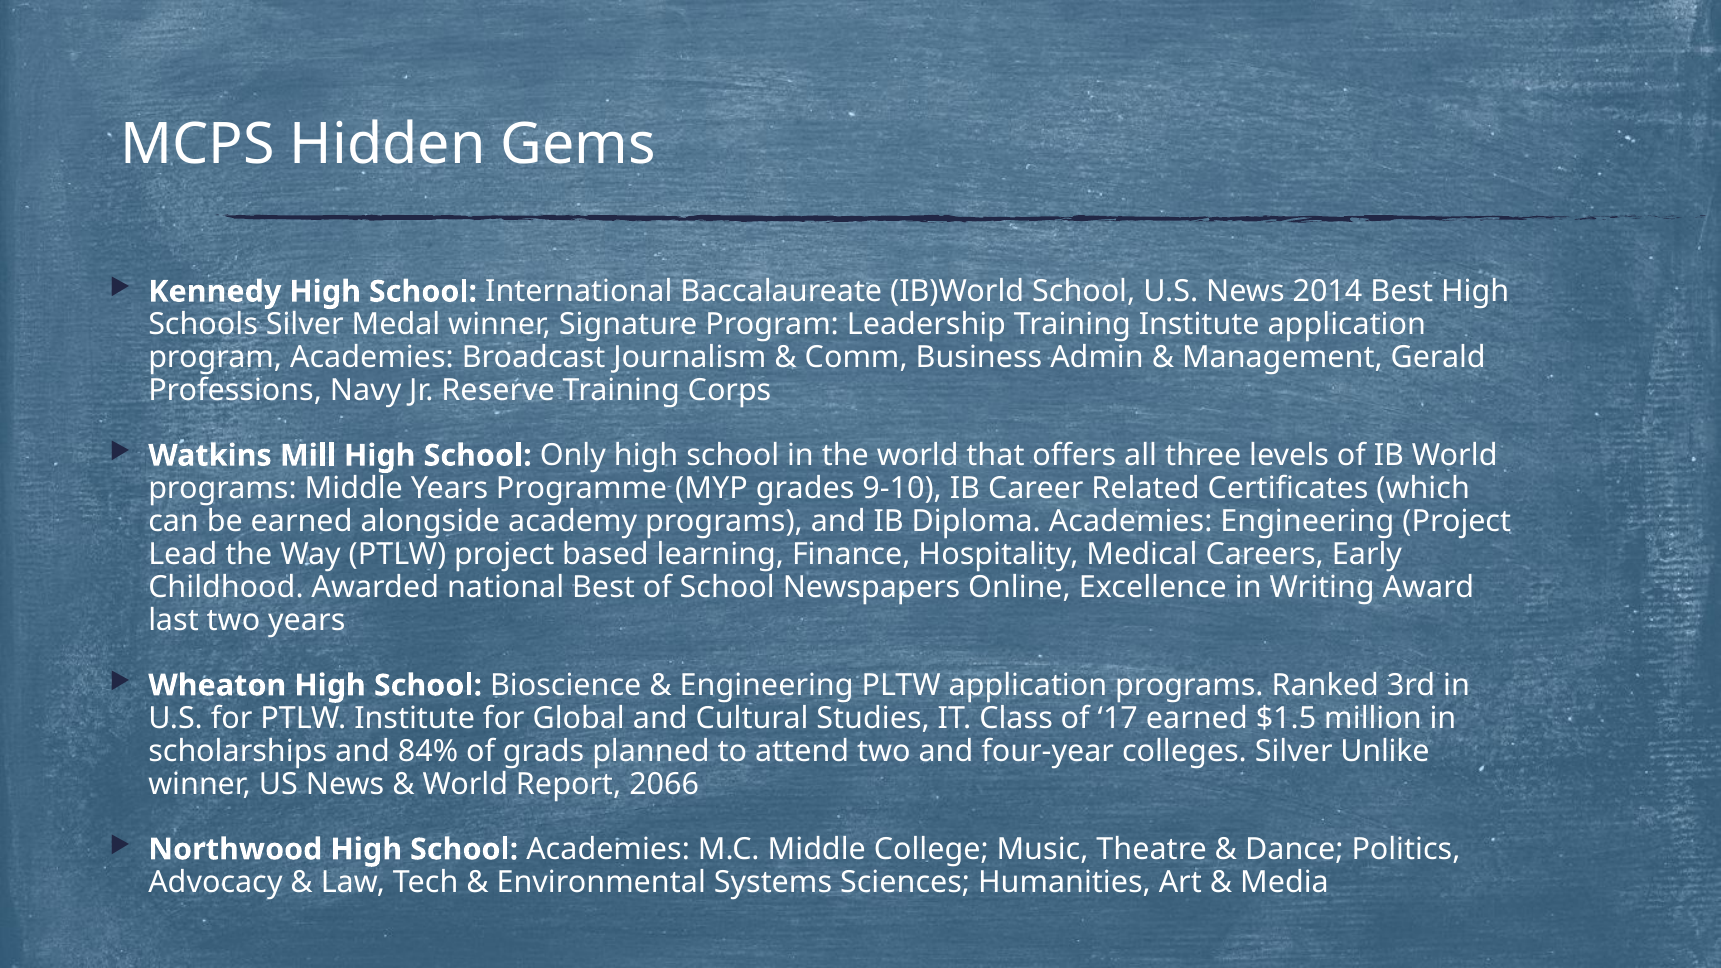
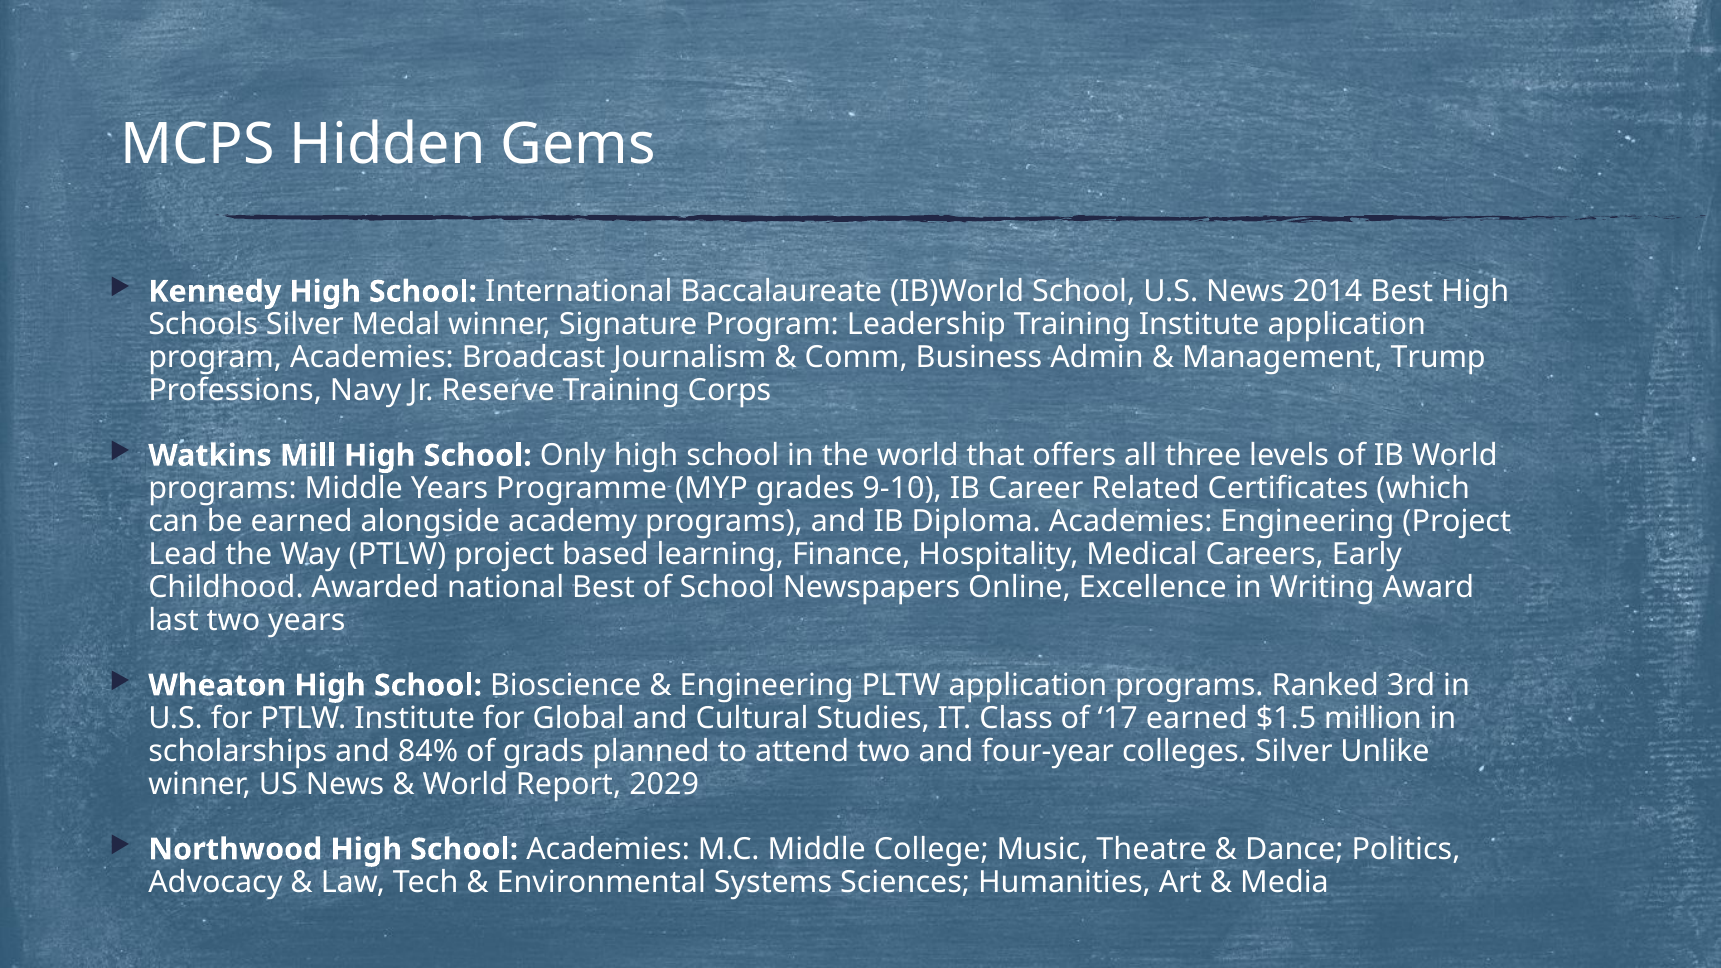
Gerald: Gerald -> Trump
2066: 2066 -> 2029
